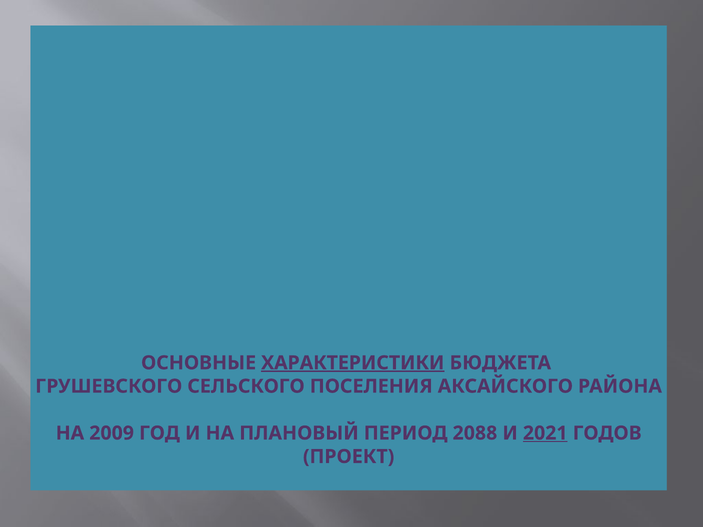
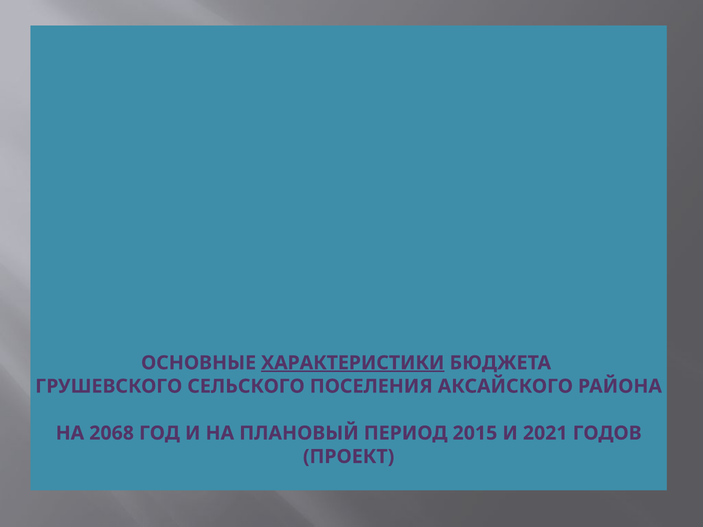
2009: 2009 -> 2068
2088: 2088 -> 2015
2021 underline: present -> none
